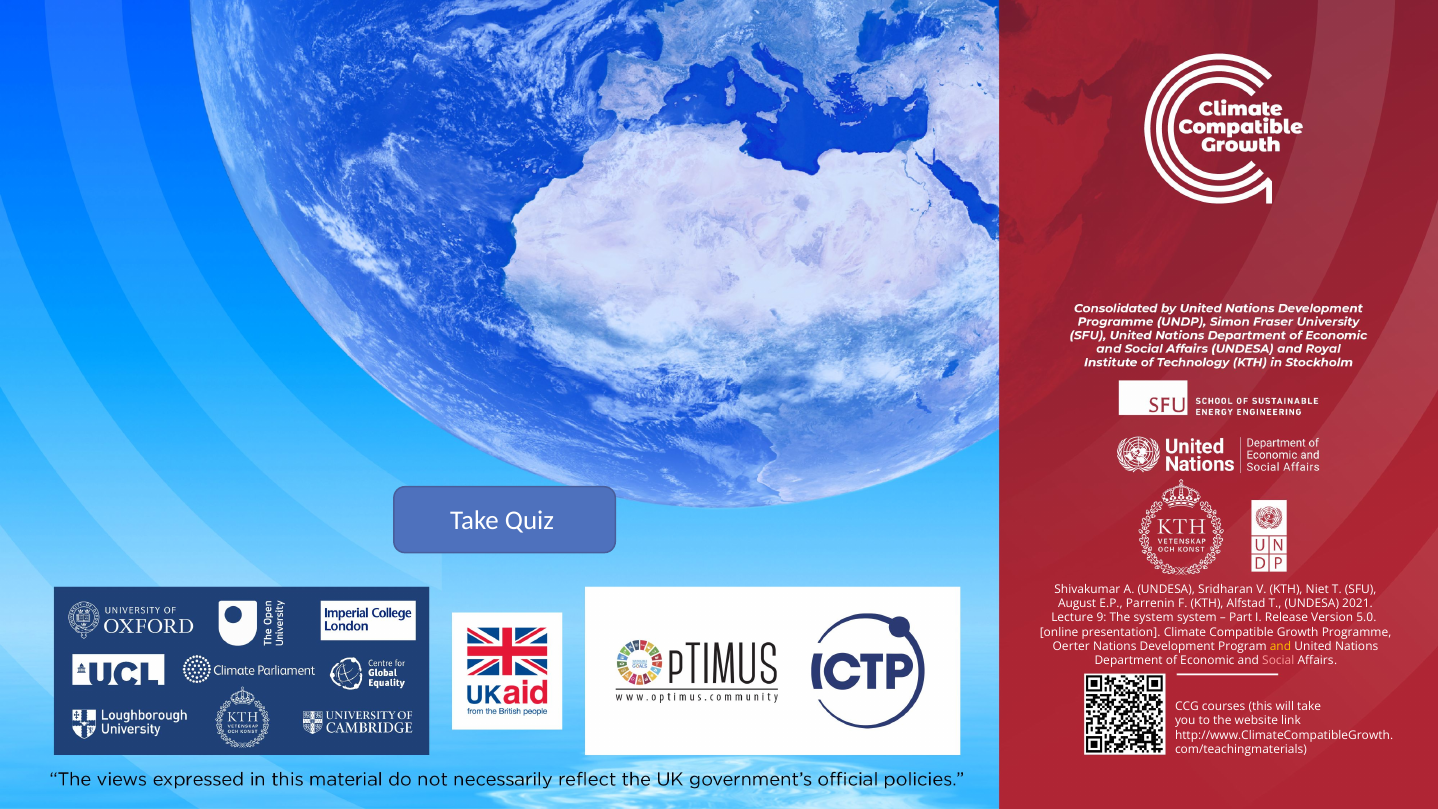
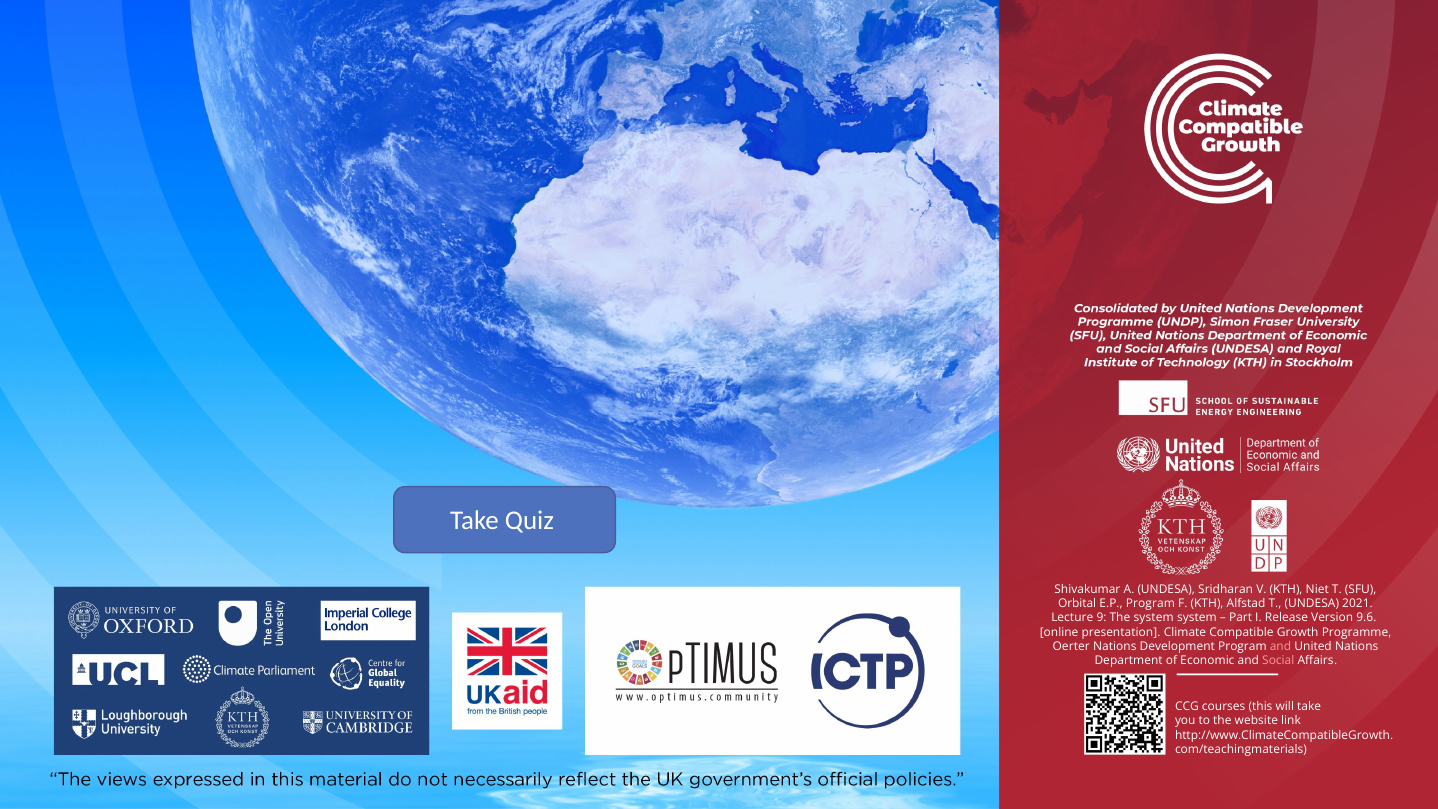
August: August -> Orbital
E.P Parrenin: Parrenin -> Program
5.0: 5.0 -> 9.6
and at (1280, 646) colour: yellow -> pink
